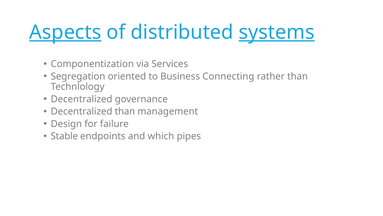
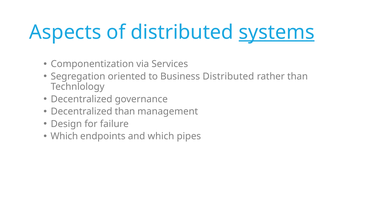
Aspects underline: present -> none
Business Connecting: Connecting -> Distributed
Stable at (64, 136): Stable -> Which
